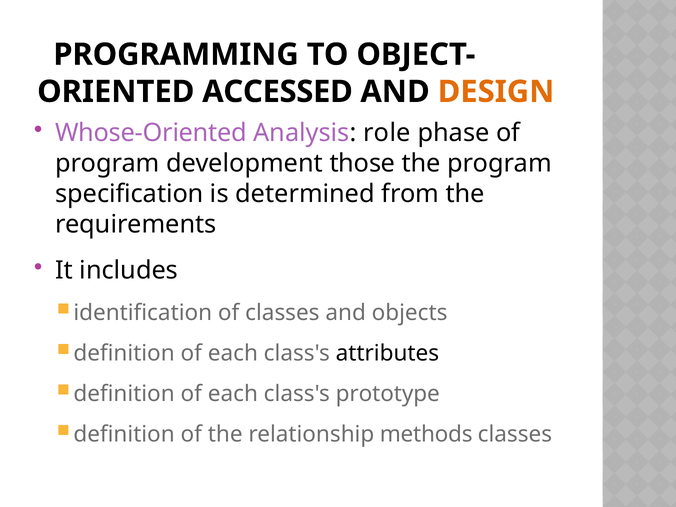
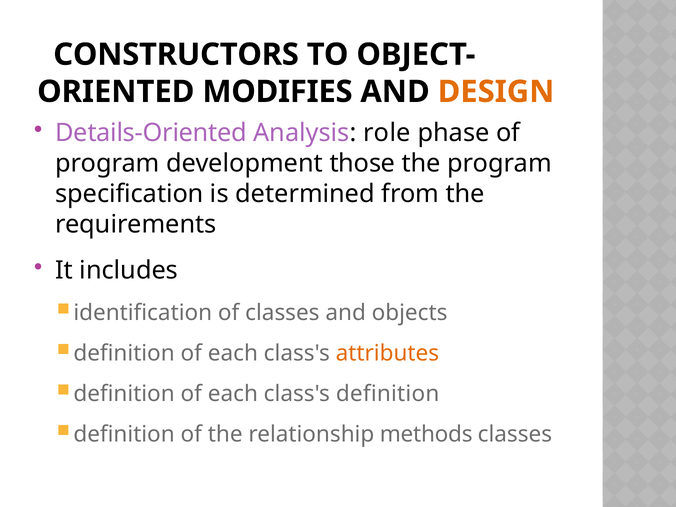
PROGRAMMING: PROGRAMMING -> CONSTRUCTORS
ACCESSED: ACCESSED -> MODIFIES
Whose-Oriented: Whose-Oriented -> Details-Oriented
attributes colour: black -> orange
class's prototype: prototype -> definition
